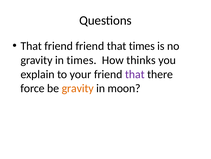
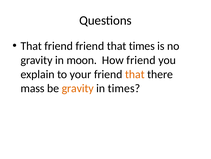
in times: times -> moon
How thinks: thinks -> friend
that at (135, 74) colour: purple -> orange
force: force -> mass
in moon: moon -> times
